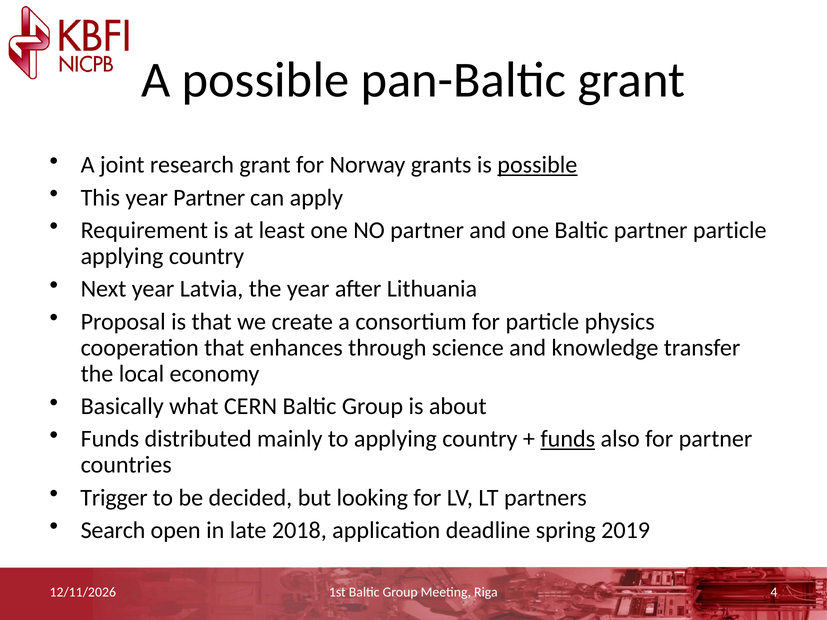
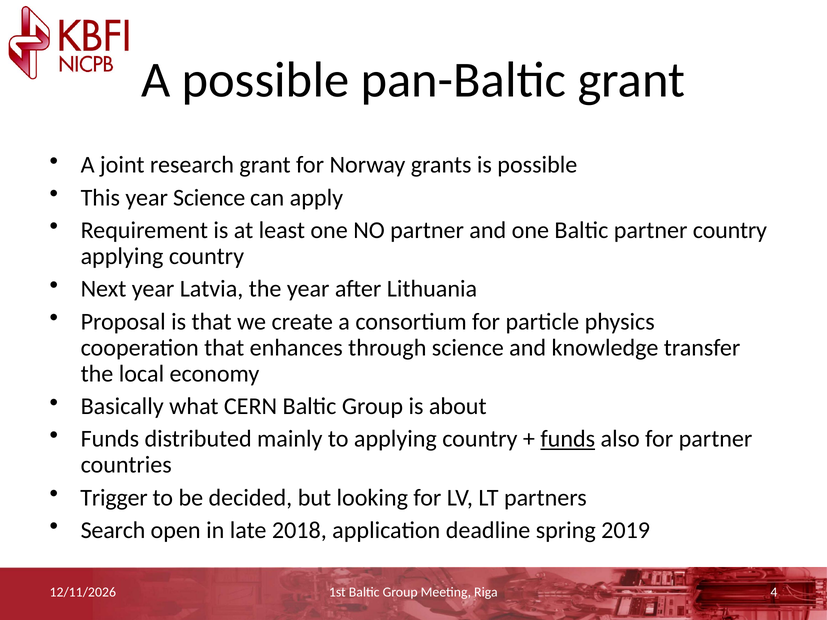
possible at (537, 165) underline: present -> none
year Partner: Partner -> Science
partner particle: particle -> country
